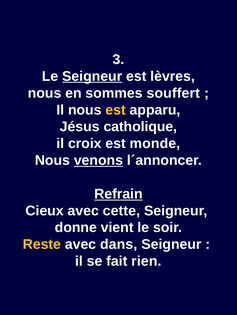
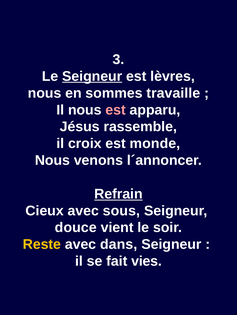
souffert: souffert -> travaille
est at (116, 110) colour: yellow -> pink
catholique: catholique -> rassemble
venons underline: present -> none
cette: cette -> sous
donne: donne -> douce
rien: rien -> vies
